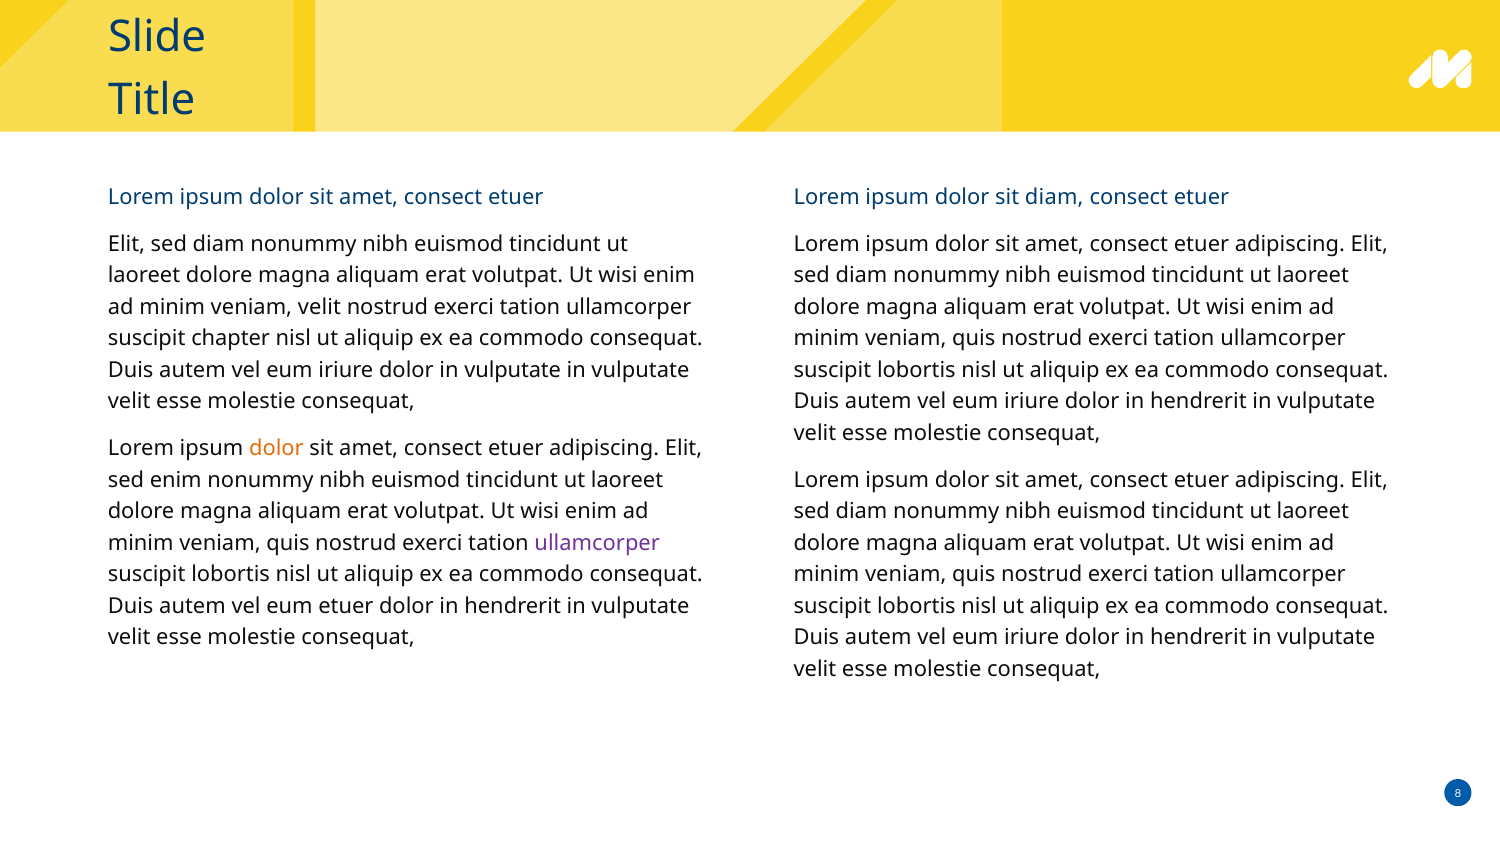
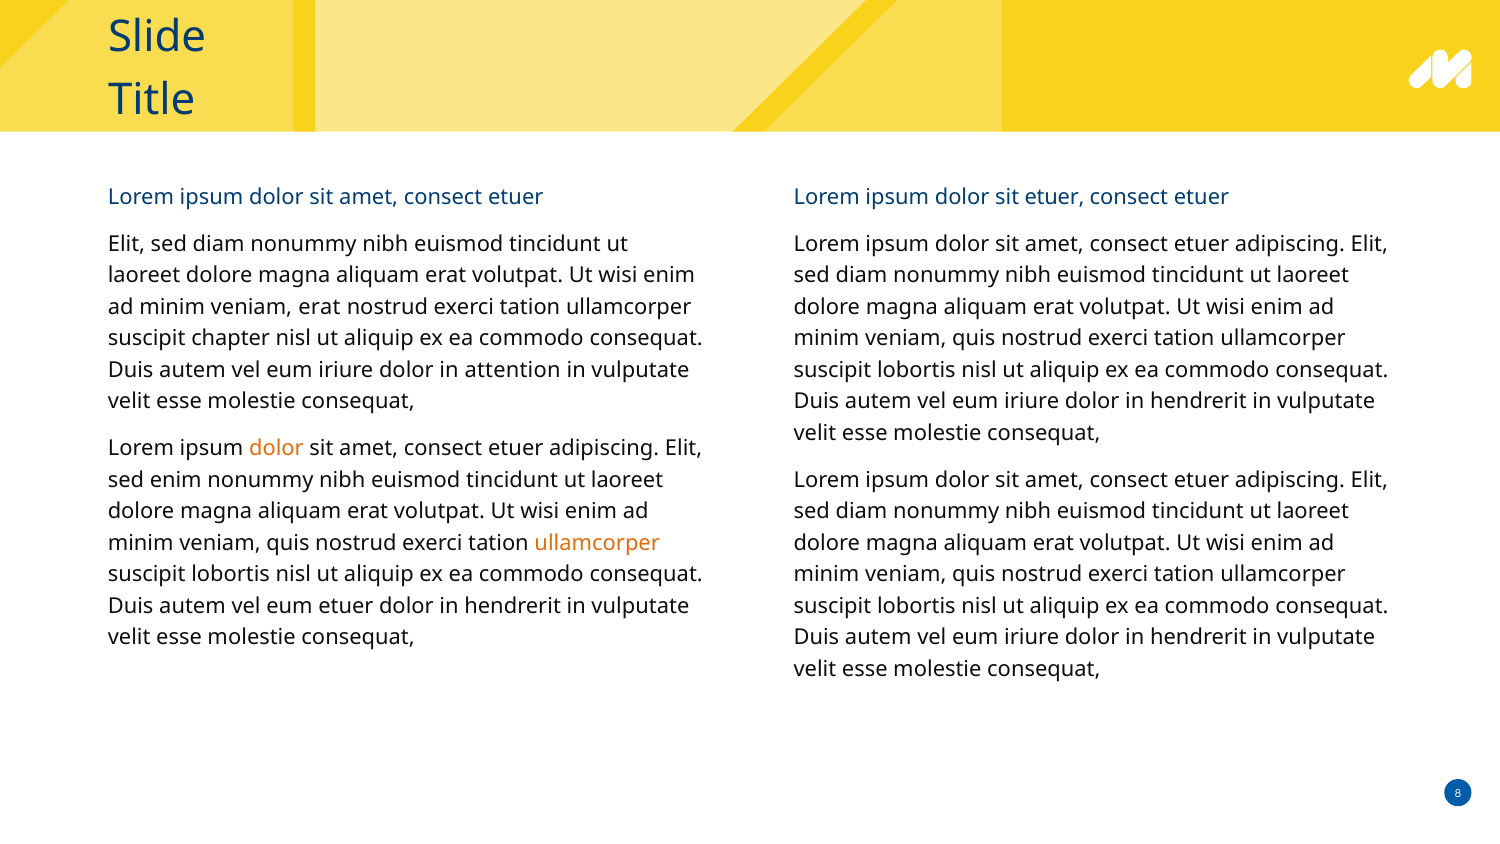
sit diam: diam -> etuer
veniam velit: velit -> erat
dolor in vulputate: vulputate -> attention
ullamcorper at (597, 543) colour: purple -> orange
